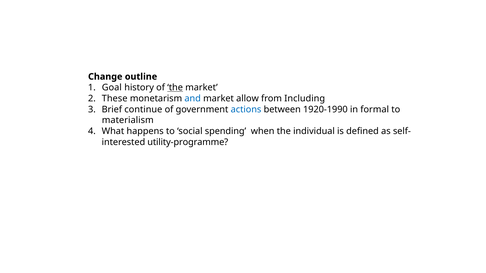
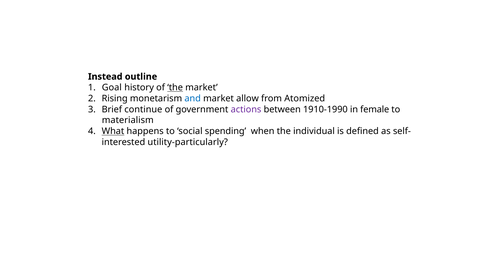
Change: Change -> Instead
These: These -> Rising
Including: Including -> Atomized
actions colour: blue -> purple
1920-1990: 1920-1990 -> 1910-1990
formal: formal -> female
What underline: none -> present
utility-programme: utility-programme -> utility-particularly
